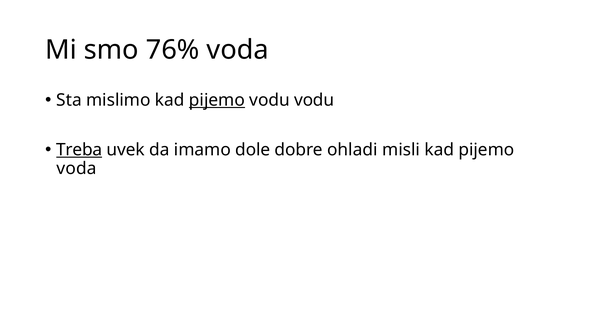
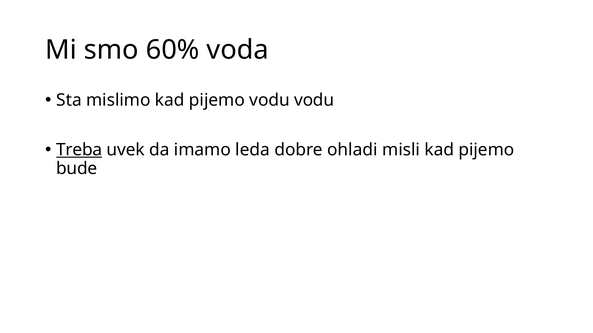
76%: 76% -> 60%
pijemo at (217, 100) underline: present -> none
dole: dole -> leda
voda at (76, 169): voda -> bude
